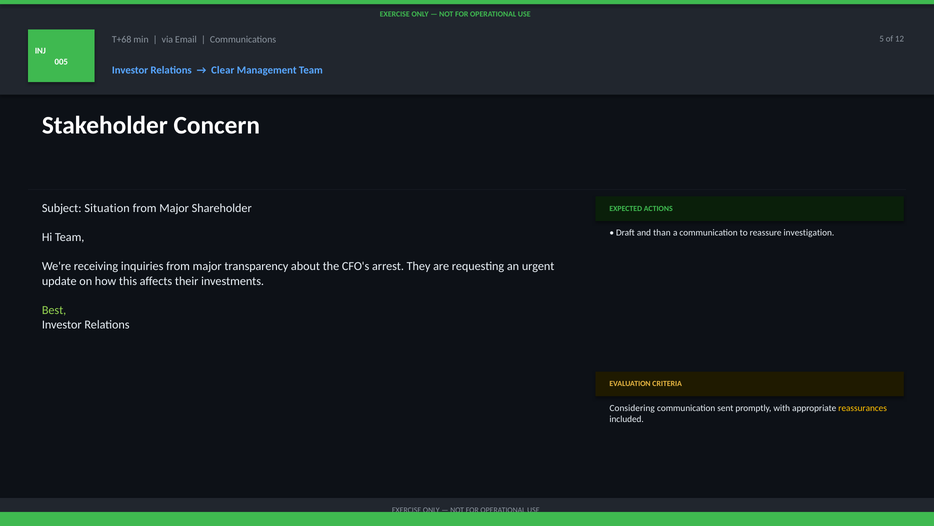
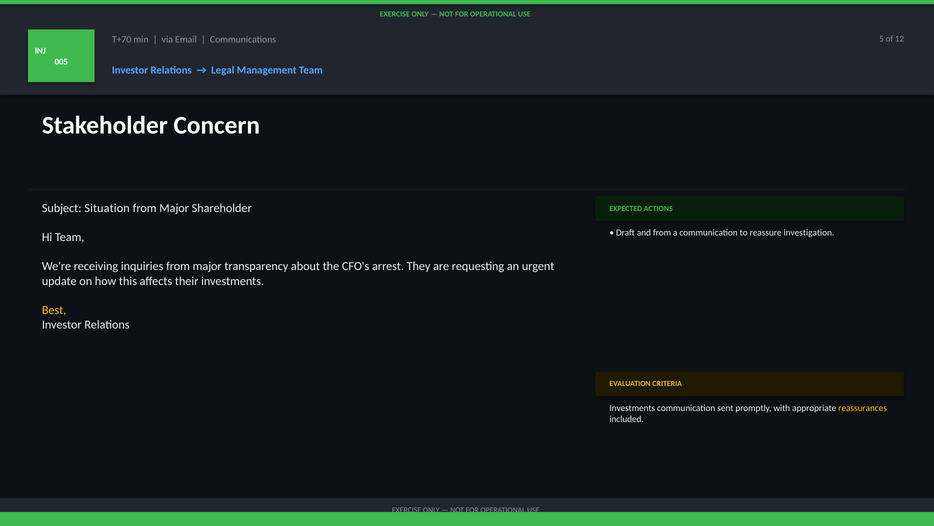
T+68: T+68 -> T+70
Clear: Clear -> Legal
and than: than -> from
Best colour: light green -> yellow
Considering at (632, 408): Considering -> Investments
